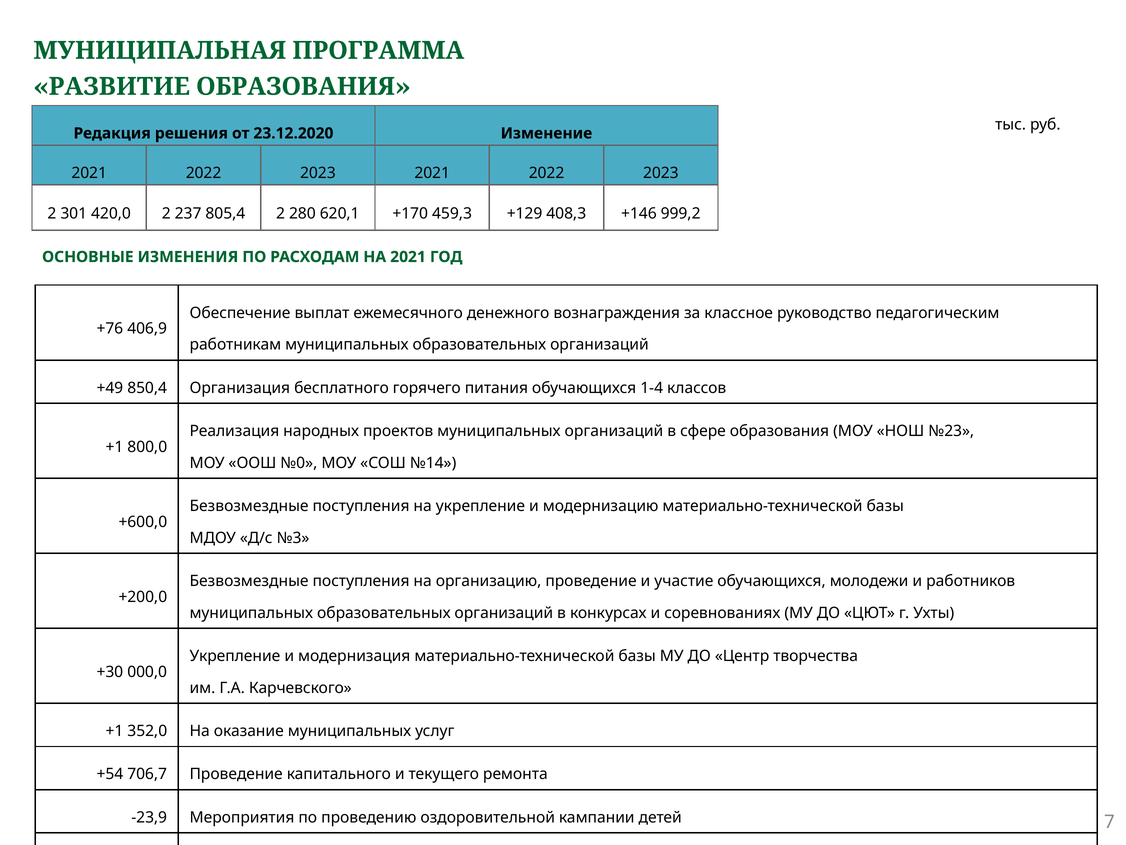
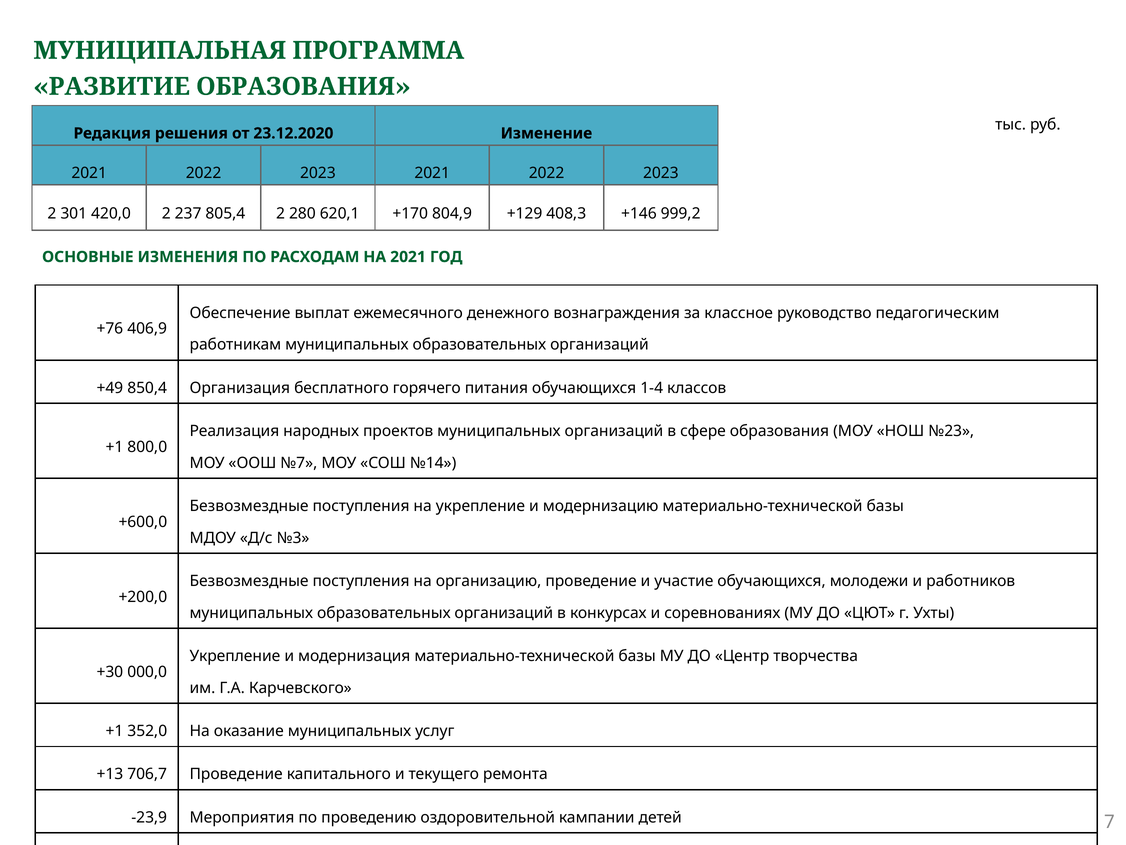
459,3: 459,3 -> 804,9
№0: №0 -> №7
+54: +54 -> +13
